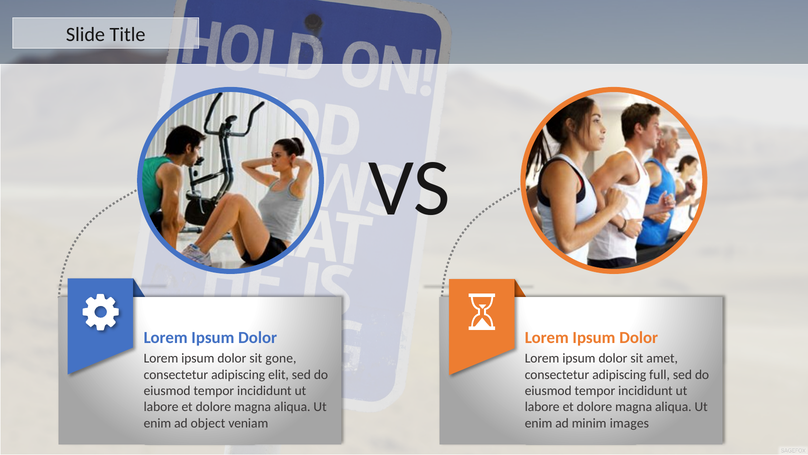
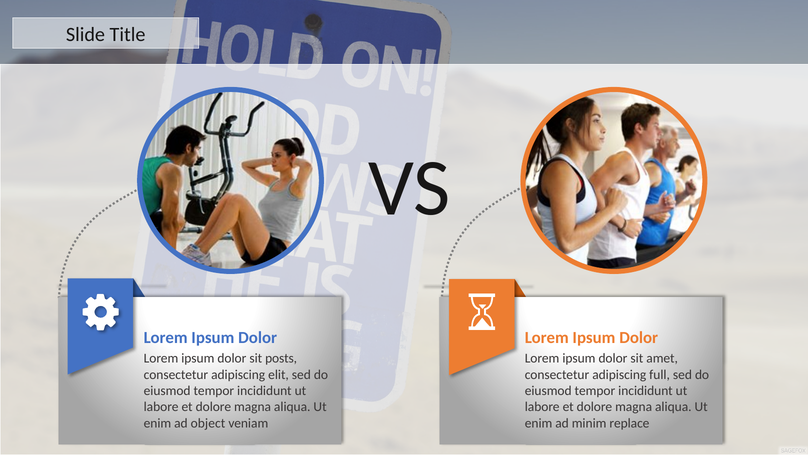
gone: gone -> posts
images: images -> replace
